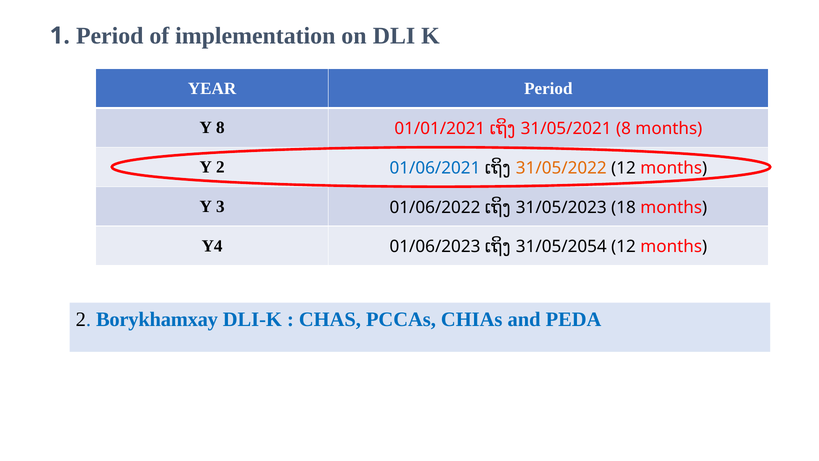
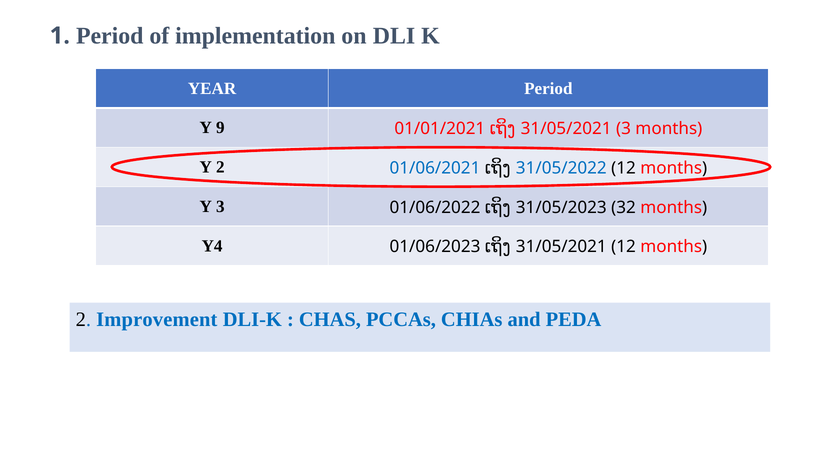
Y 8: 8 -> 9
31/05/2021 8: 8 -> 3
31/05/2022 colour: orange -> blue
18: 18 -> 32
31/05/2054 at (561, 247): 31/05/2054 -> 31/05/2021
Borykhamxay: Borykhamxay -> Improvement
